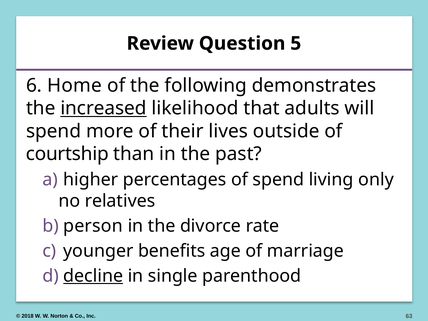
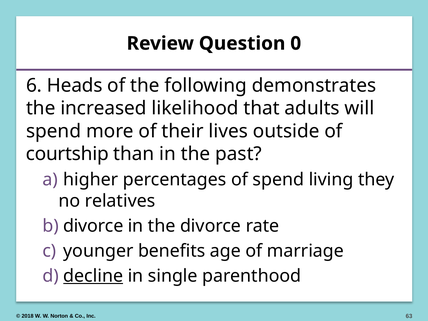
5: 5 -> 0
Home: Home -> Heads
increased underline: present -> none
only: only -> they
person at (93, 226): person -> divorce
